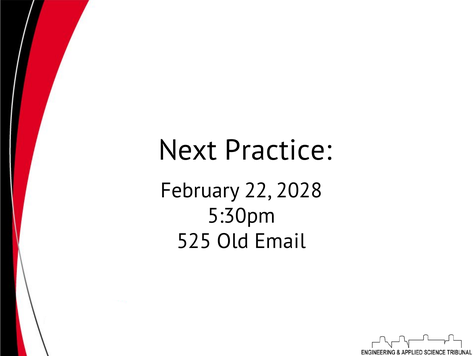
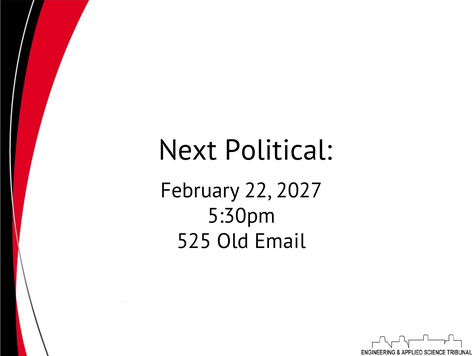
Practice: Practice -> Political
2028: 2028 -> 2027
